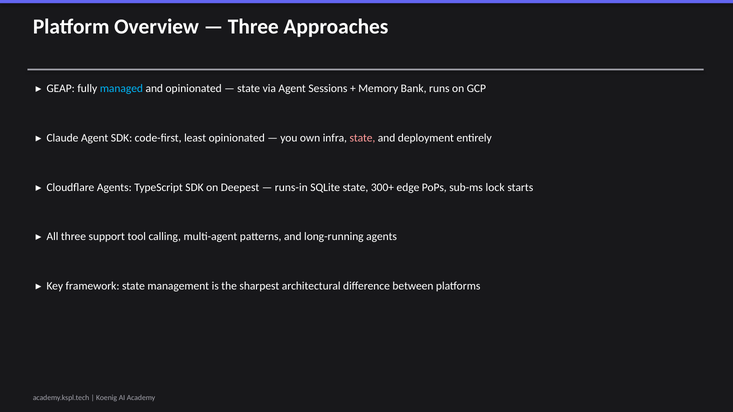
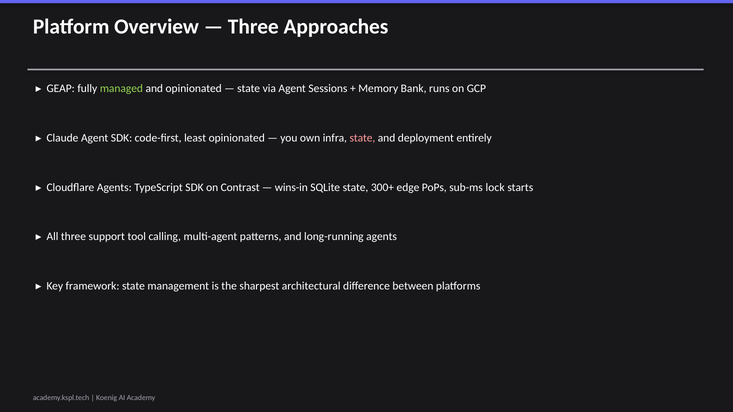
managed colour: light blue -> light green
Deepest: Deepest -> Contrast
runs-in: runs-in -> wins-in
